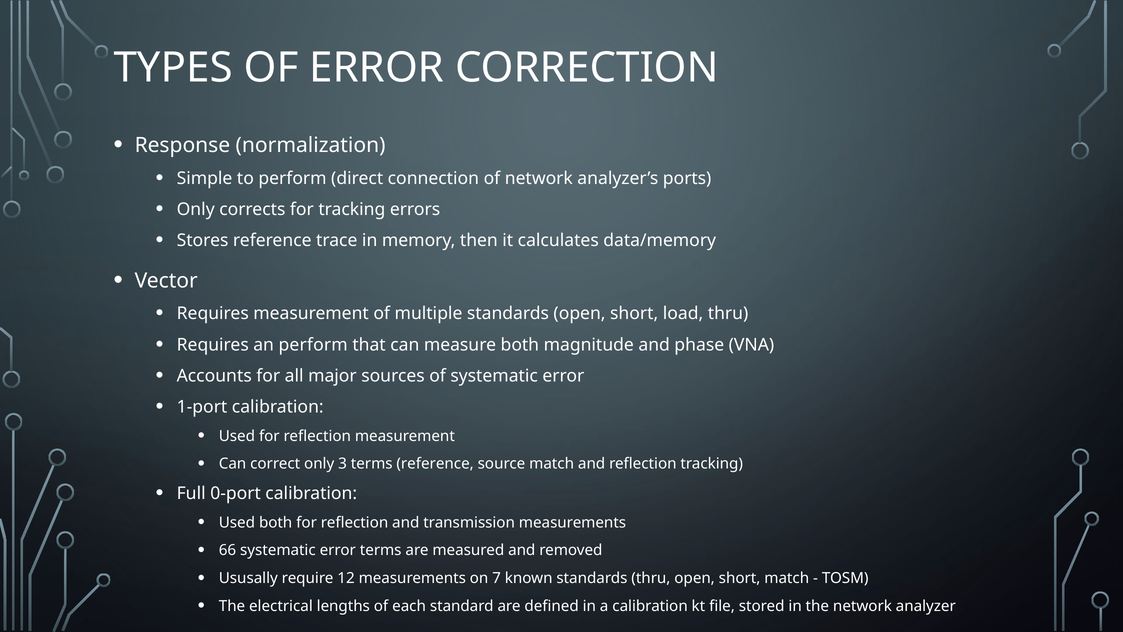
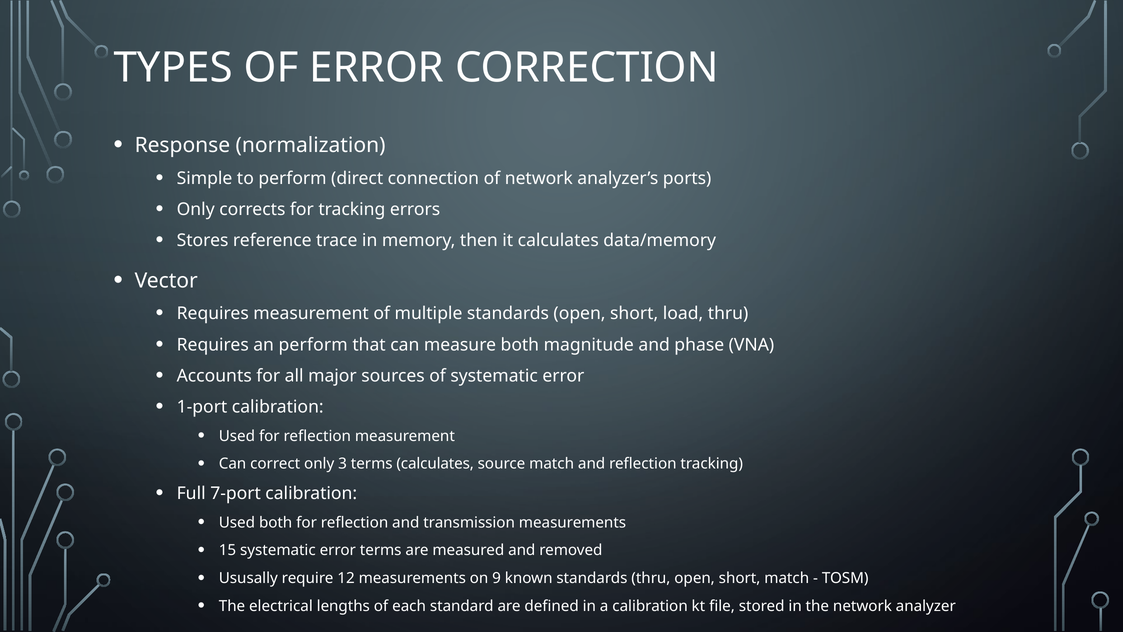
terms reference: reference -> calculates
0-port: 0-port -> 7-port
66: 66 -> 15
7: 7 -> 9
